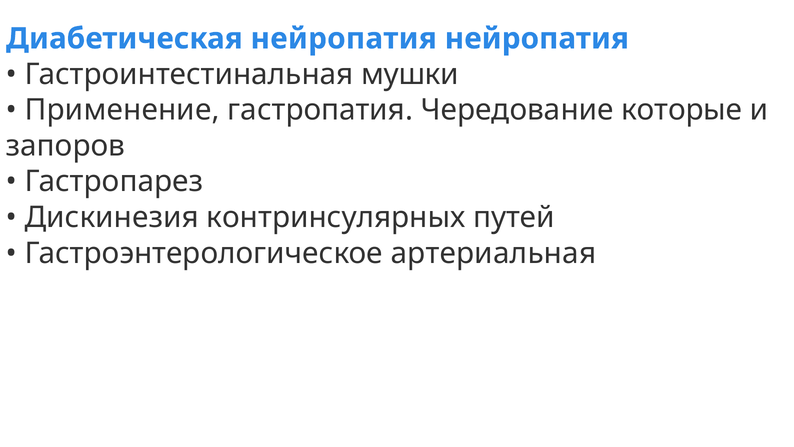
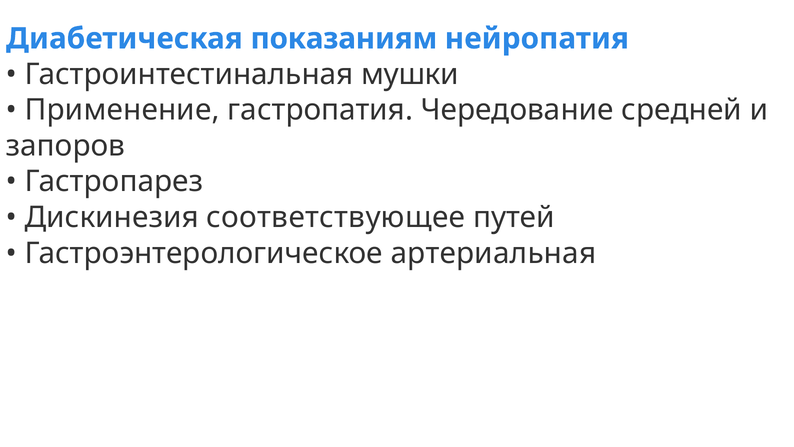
Диабетическая нейропатия: нейропатия -> показаниям
которые: которые -> средней
контринсулярных: контринсулярных -> соответствующее
